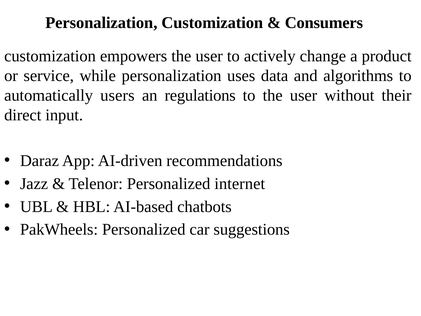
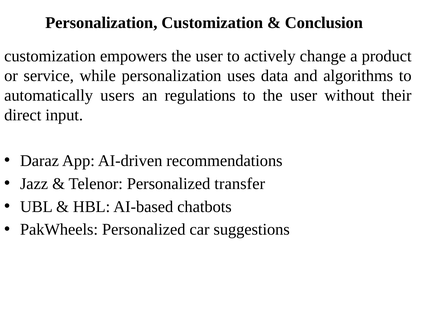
Consumers: Consumers -> Conclusion
internet: internet -> transfer
